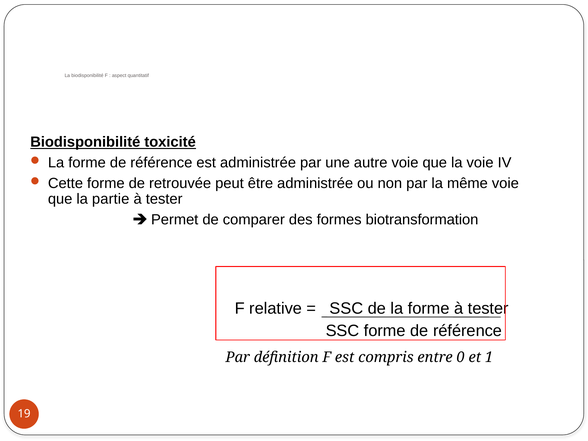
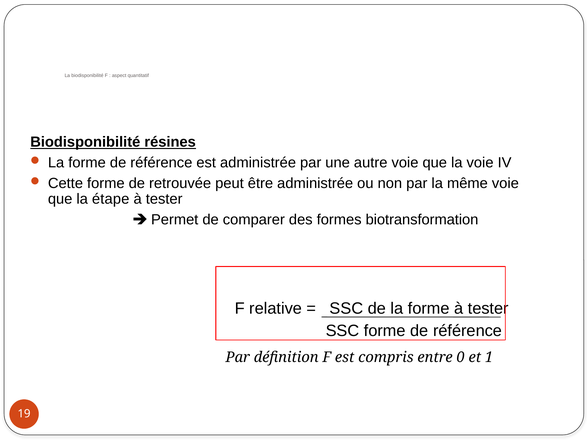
toxicité: toxicité -> résines
partie: partie -> étape
